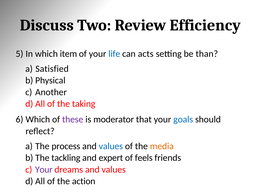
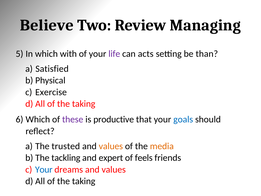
Discuss: Discuss -> Believe
Efficiency: Efficiency -> Managing
item: item -> with
life colour: blue -> purple
Another: Another -> Exercise
moderator: moderator -> productive
process: process -> trusted
values at (111, 146) colour: blue -> orange
Your at (44, 169) colour: purple -> blue
action at (84, 181): action -> taking
